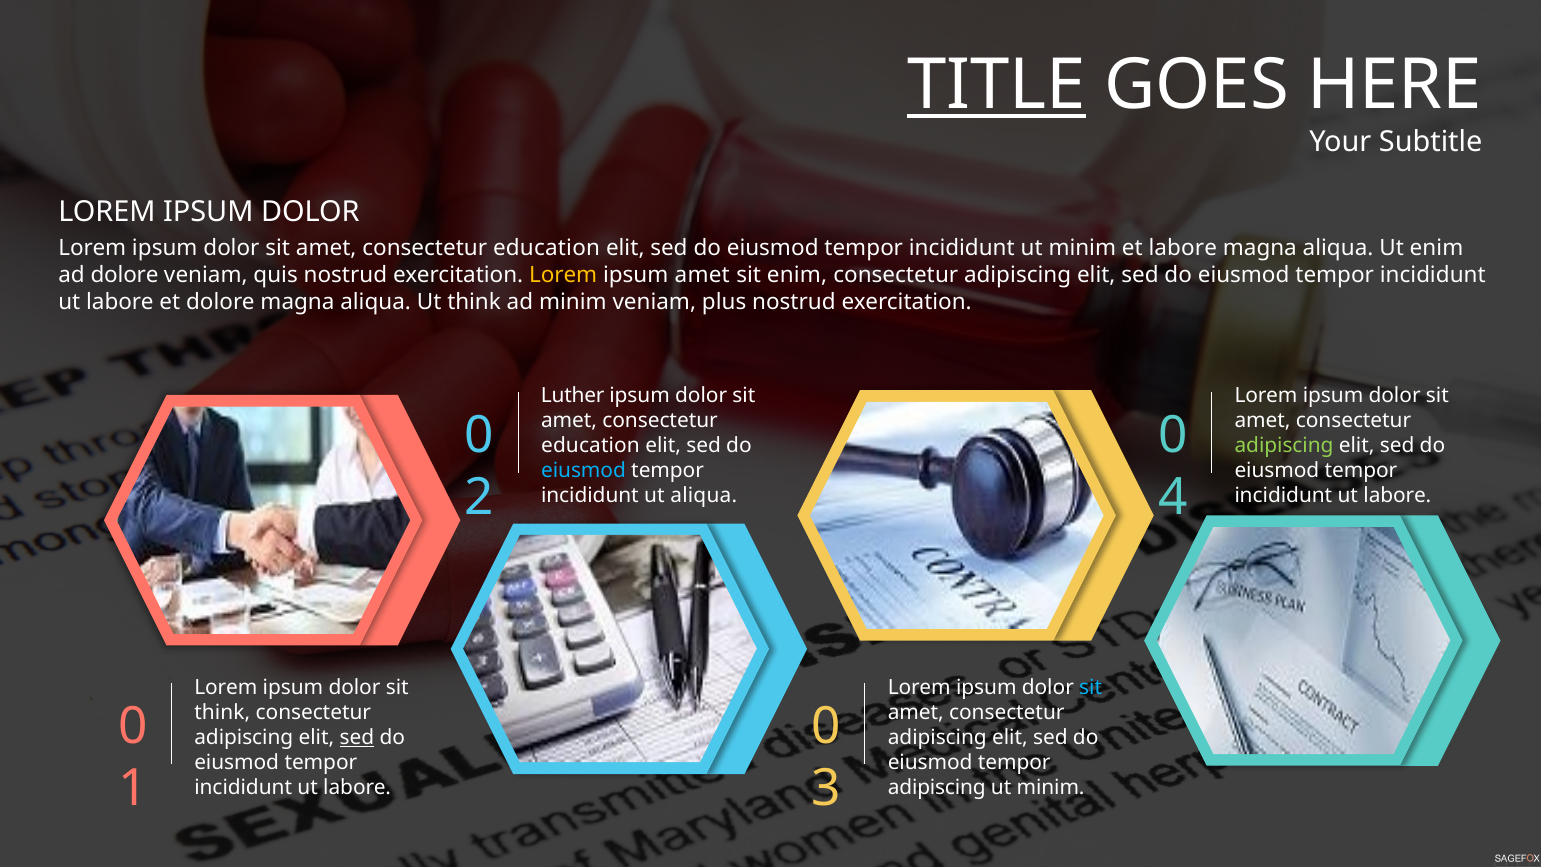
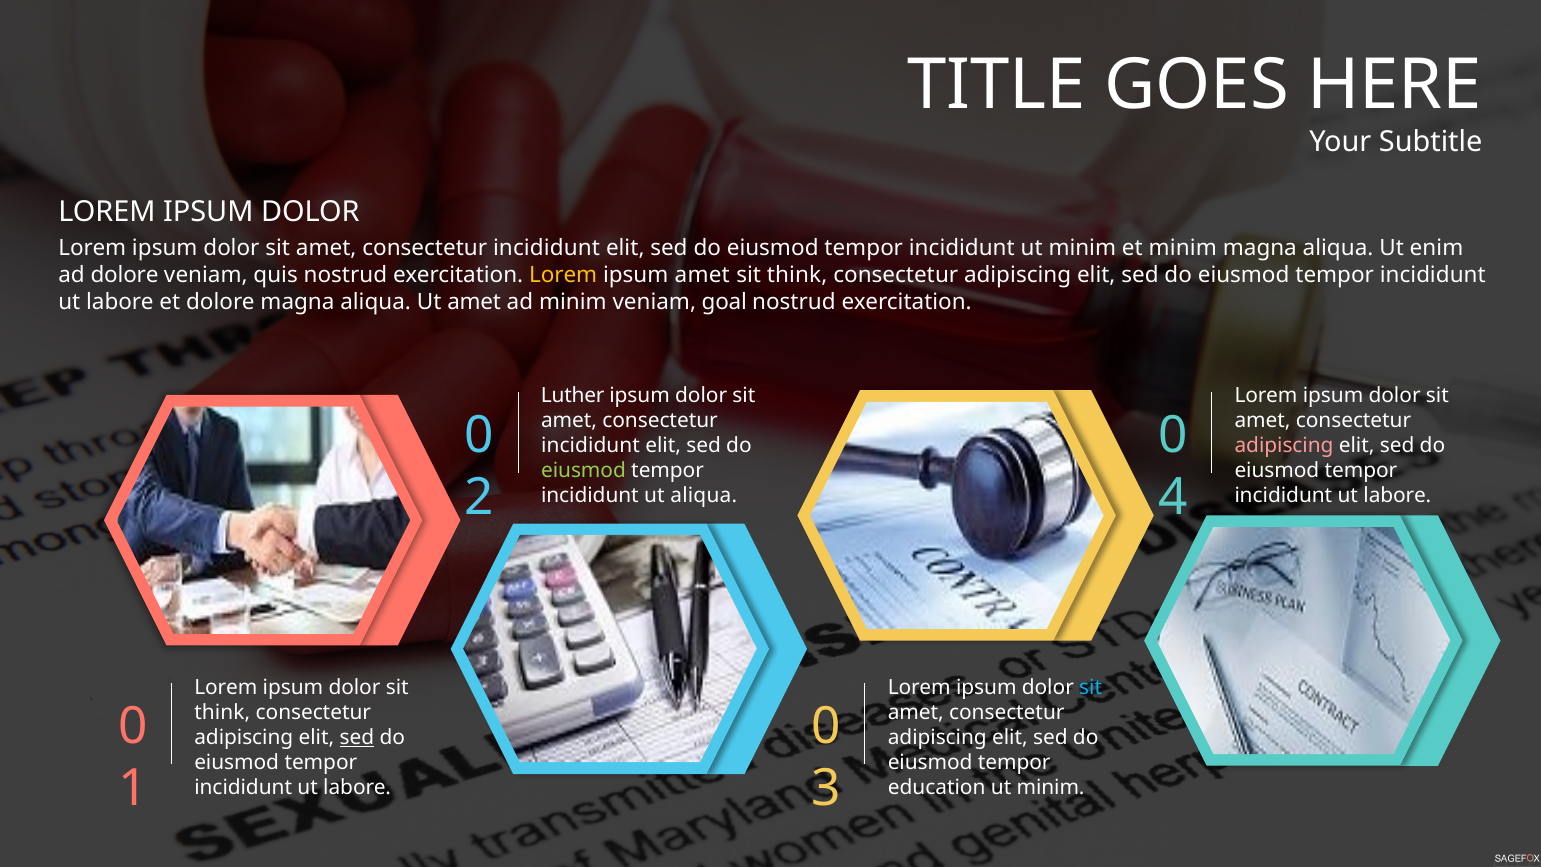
TITLE underline: present -> none
education at (547, 248): education -> incididunt
et labore: labore -> minim
enim at (797, 275): enim -> think
Ut think: think -> amet
plus: plus -> goal
education at (591, 446): education -> incididunt
adipiscing at (1284, 446) colour: light green -> pink
eiusmod at (583, 471) colour: light blue -> light green
adipiscing at (937, 787): adipiscing -> education
